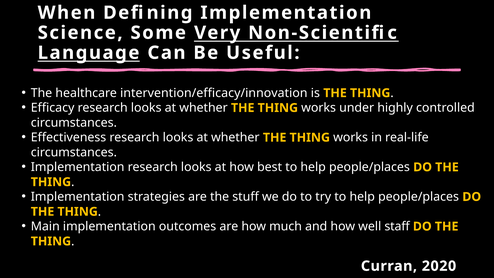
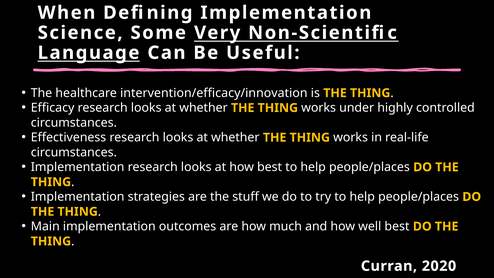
well staff: staff -> best
